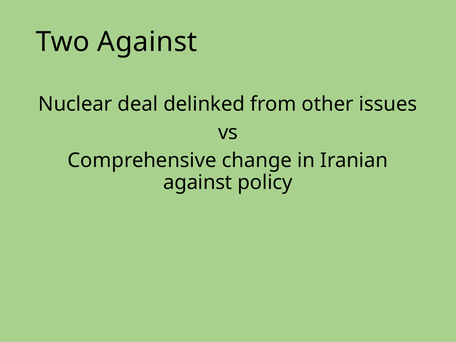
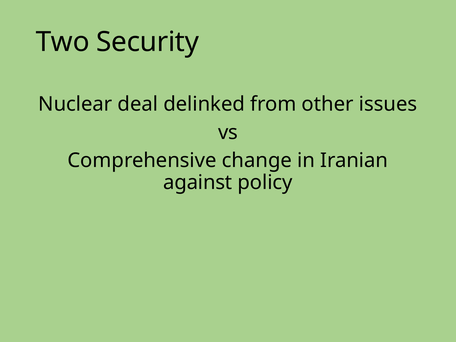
Two Against: Against -> Security
